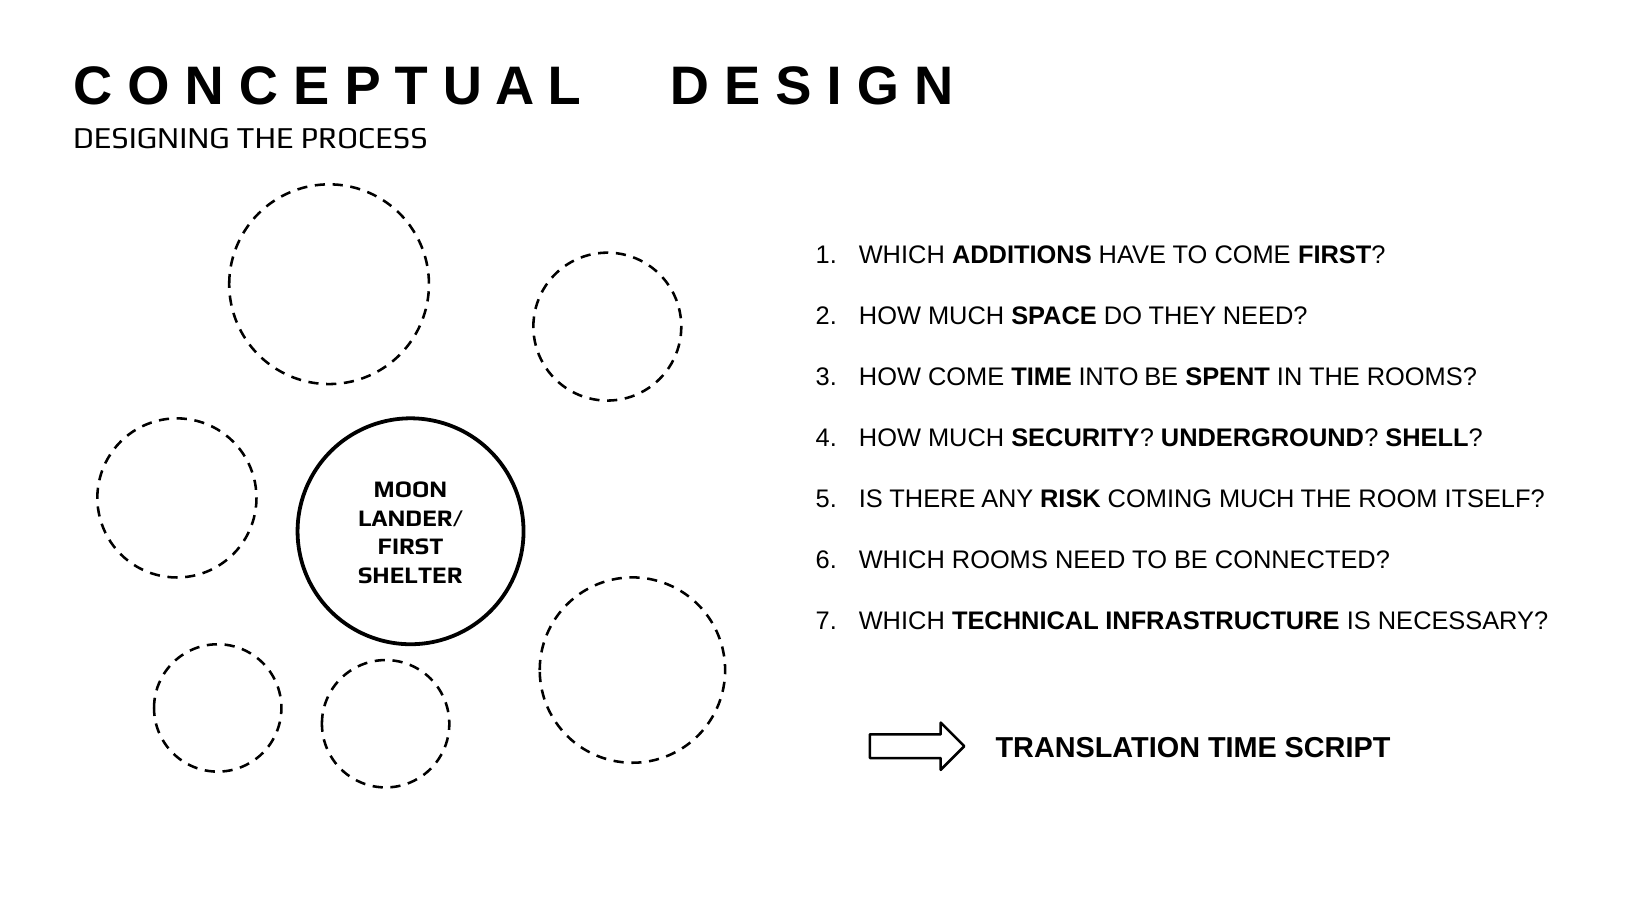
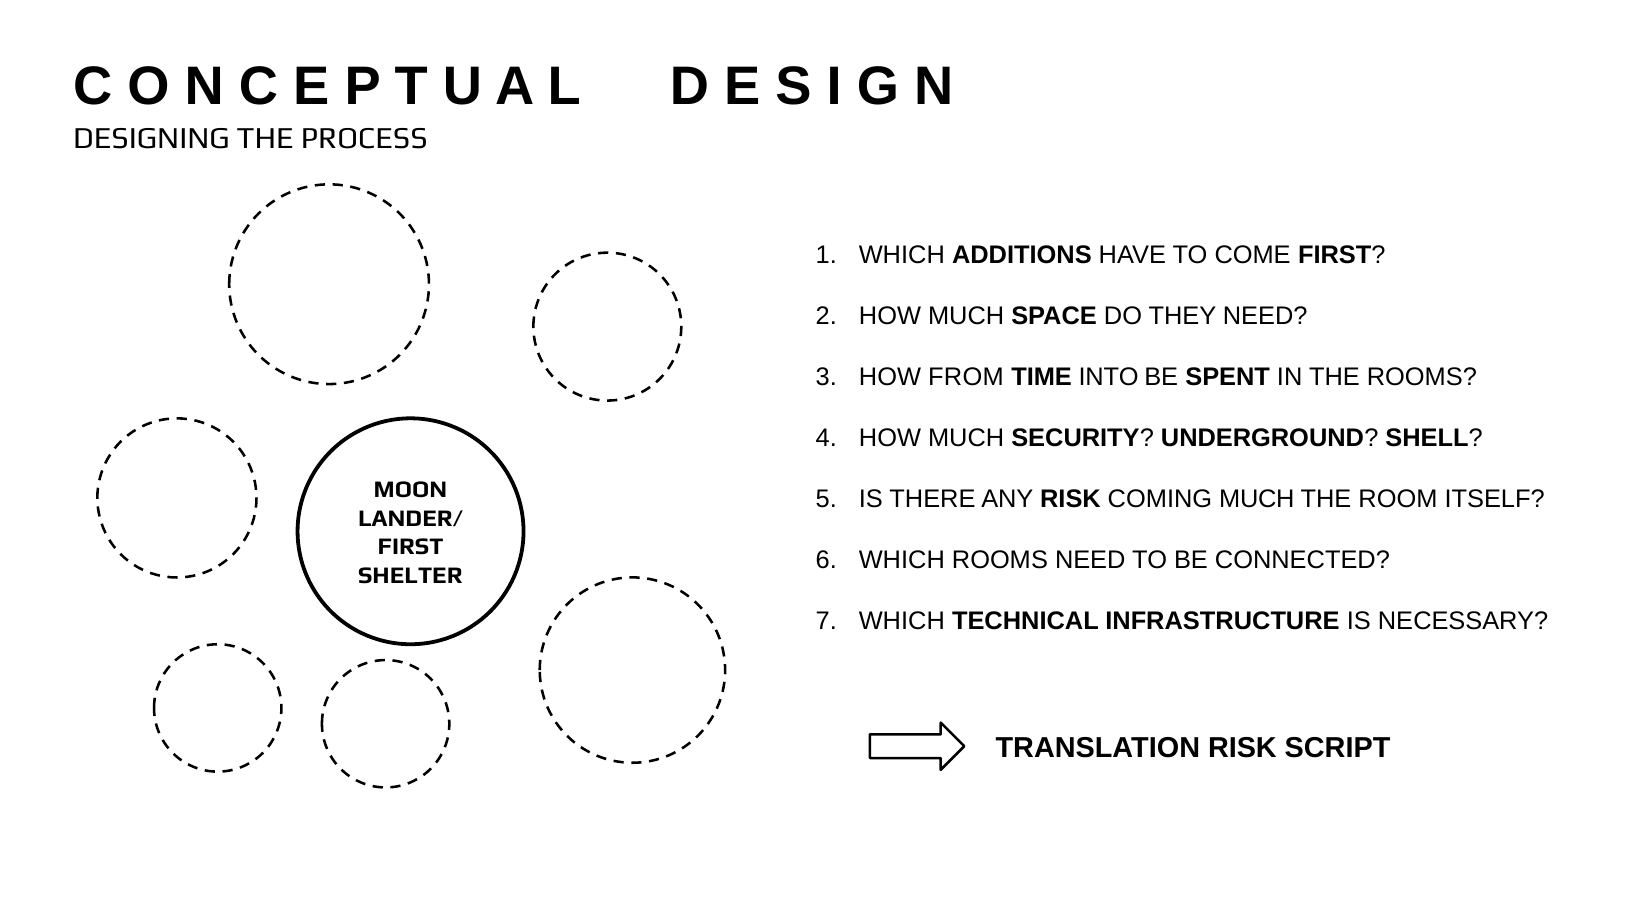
HOW COME: COME -> FROM
TRANSLATION TIME: TIME -> RISK
